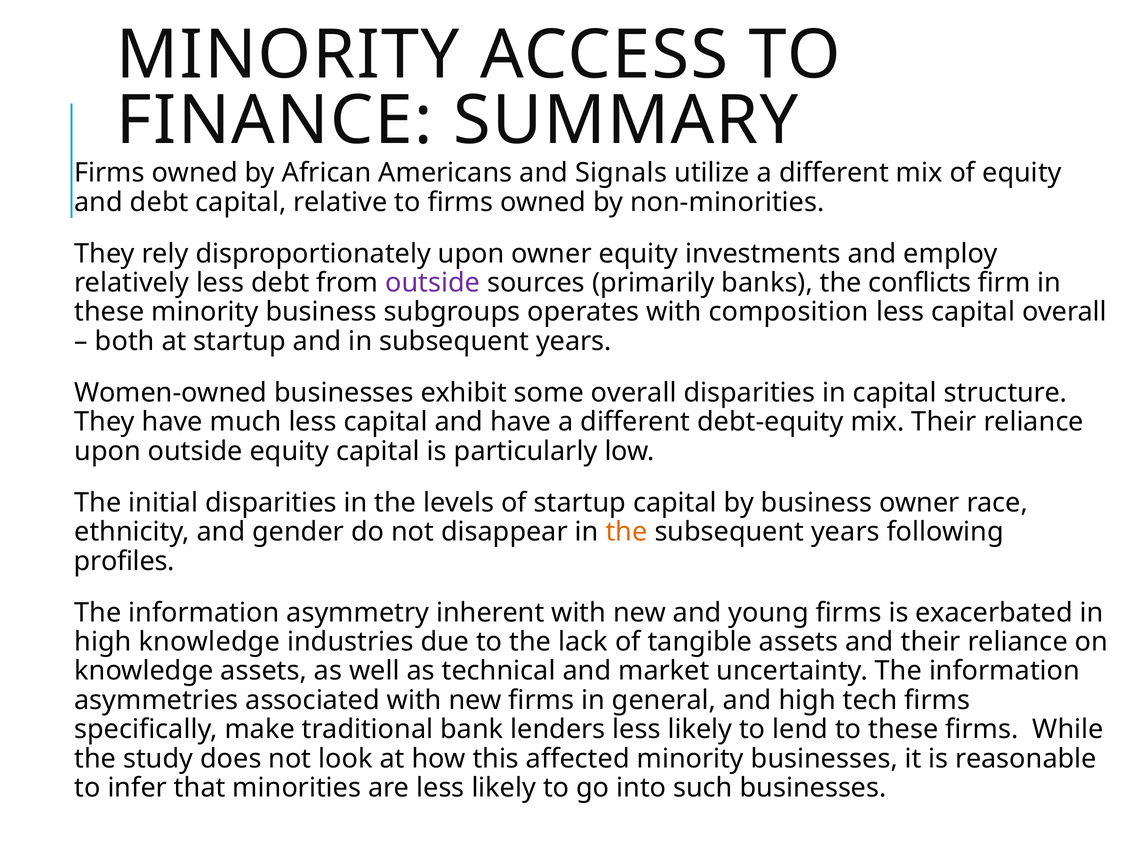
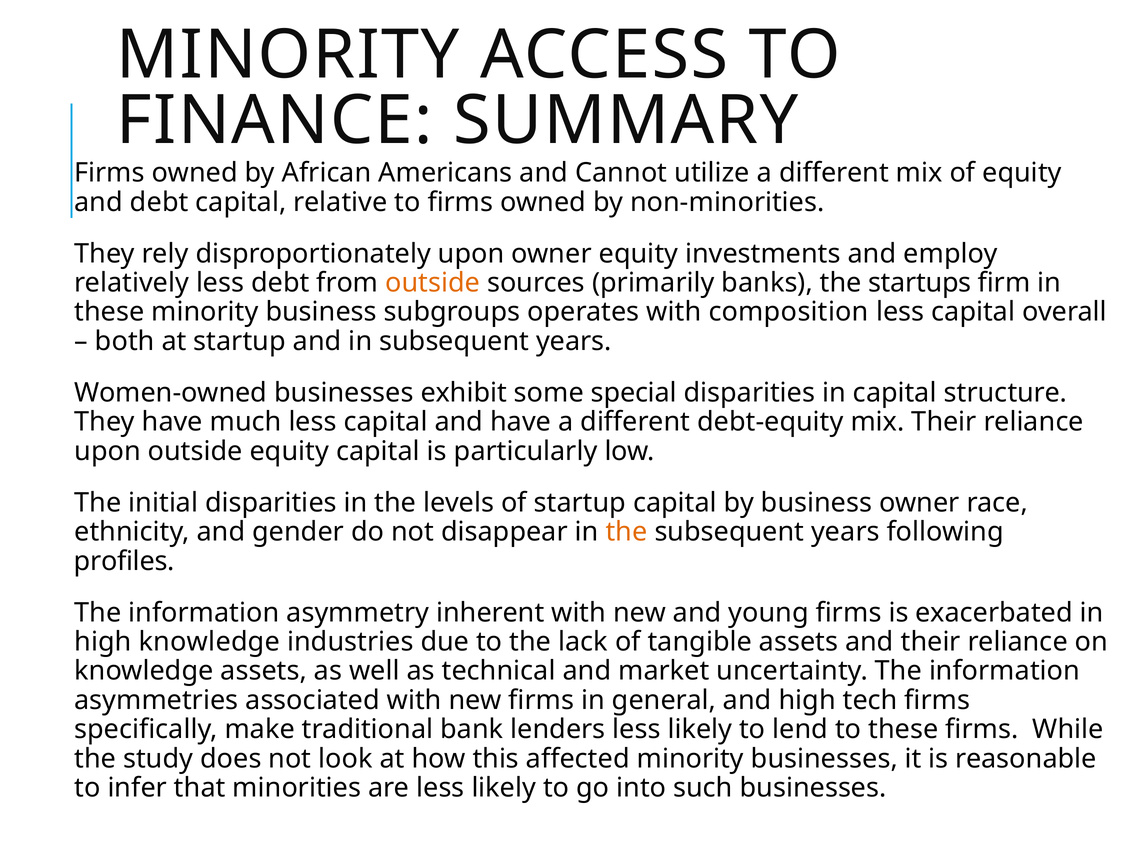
Signals: Signals -> Cannot
outside at (433, 283) colour: purple -> orange
conflicts: conflicts -> startups
some overall: overall -> special
